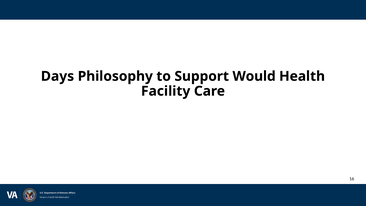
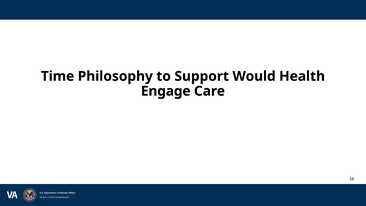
Days: Days -> Time
Facility: Facility -> Engage
